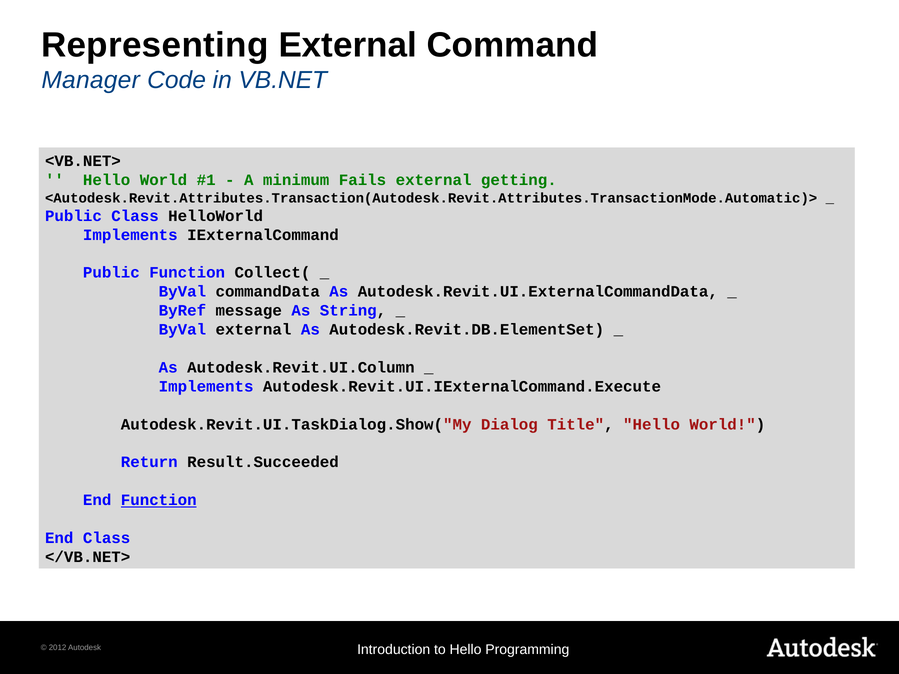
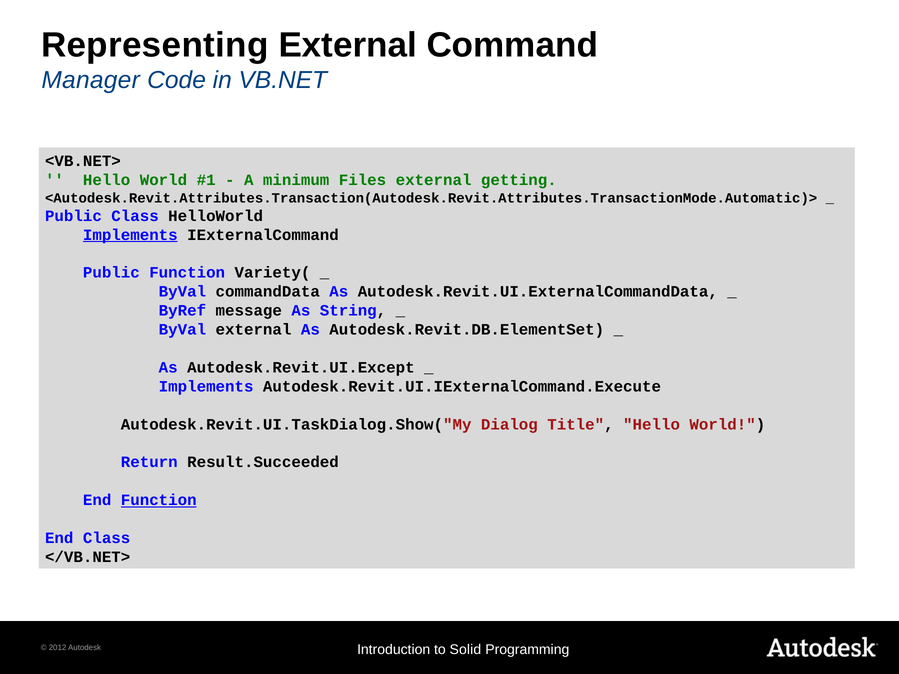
Fails: Fails -> Files
Implements at (130, 235) underline: none -> present
Collect(: Collect( -> Variety(
Autodesk.Revit.UI.Column: Autodesk.Revit.UI.Column -> Autodesk.Revit.UI.Except
Hello at (466, 650): Hello -> Solid
